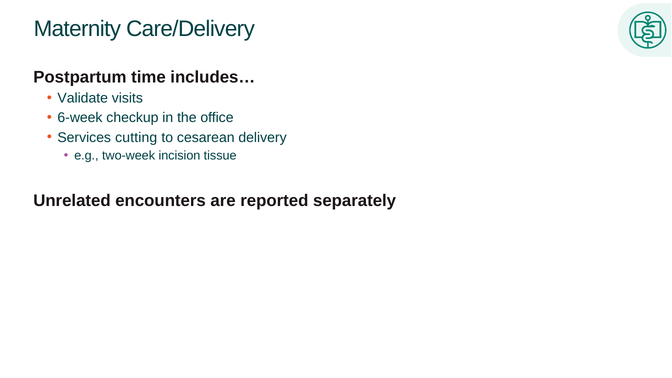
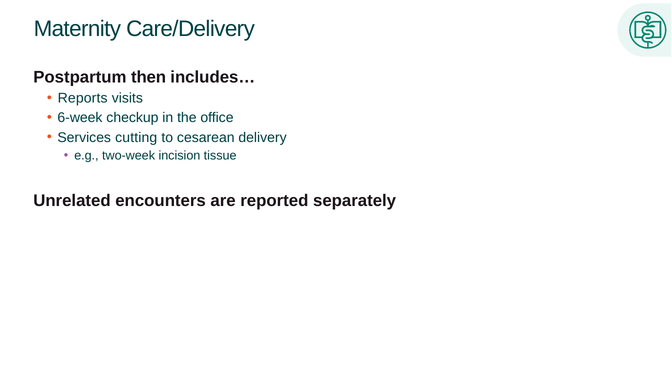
time: time -> then
Validate: Validate -> Reports
